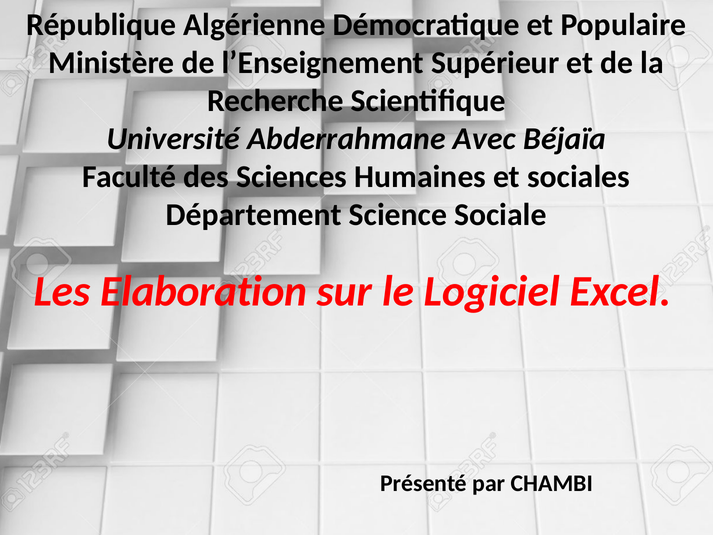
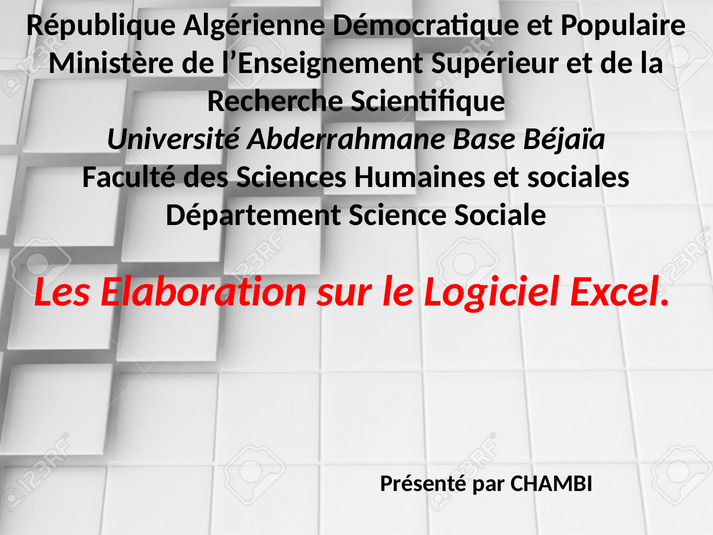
Avec: Avec -> Base
